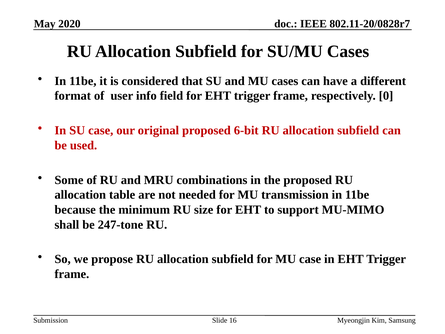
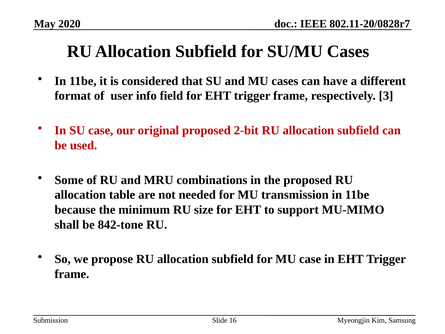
0: 0 -> 3
6-bit: 6-bit -> 2-bit
247-tone: 247-tone -> 842-tone
